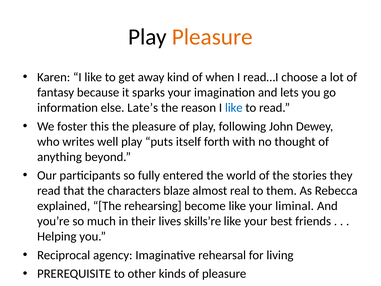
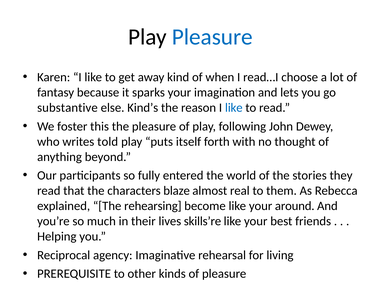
Pleasure at (212, 37) colour: orange -> blue
information: information -> substantive
Late’s: Late’s -> Kind’s
well: well -> told
liminal: liminal -> around
